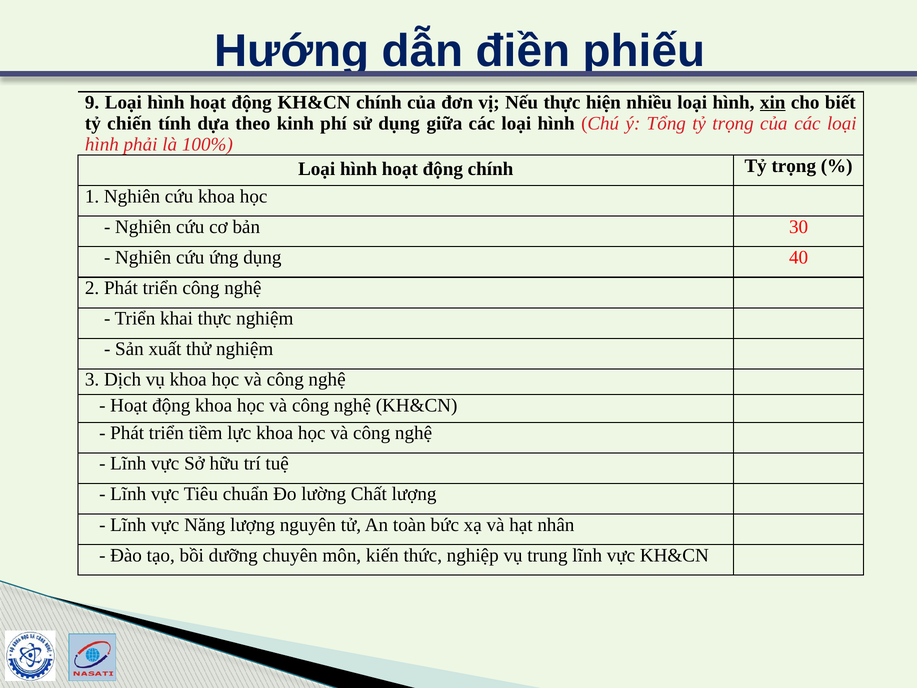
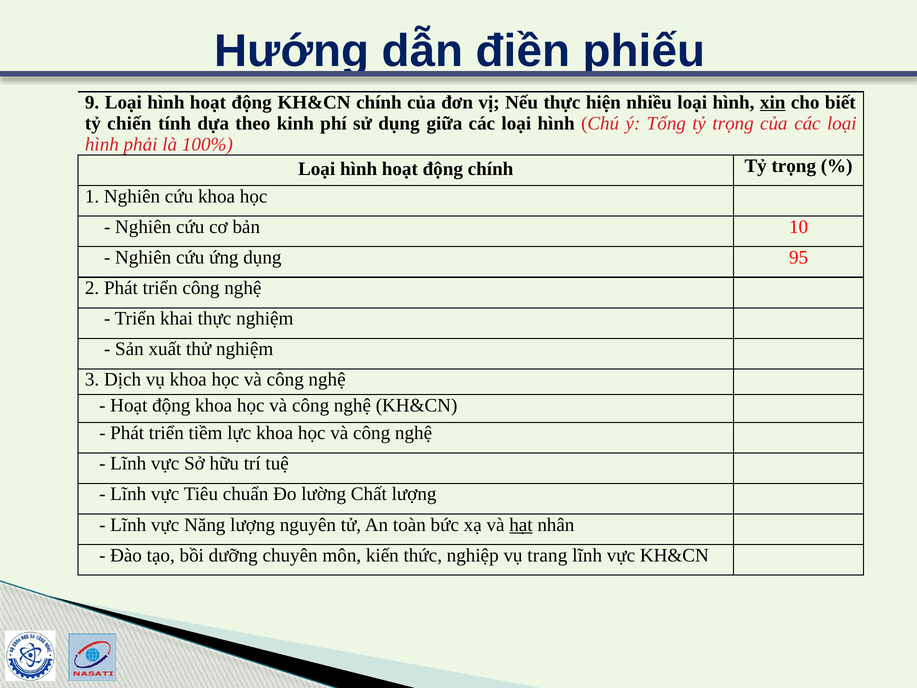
30: 30 -> 10
40: 40 -> 95
hạt underline: none -> present
trung: trung -> trang
